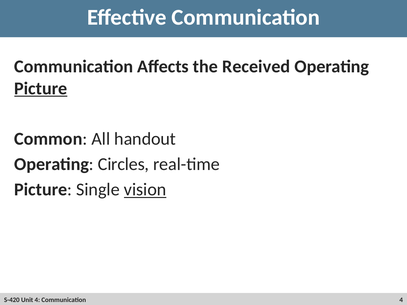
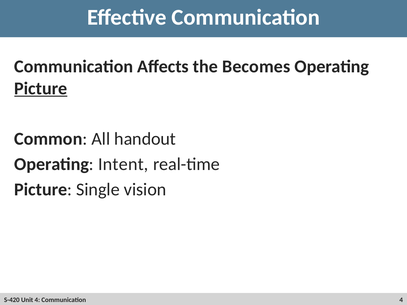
Received: Received -> Becomes
Circles: Circles -> Intent
vision underline: present -> none
